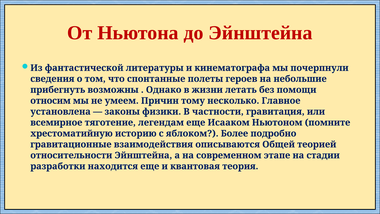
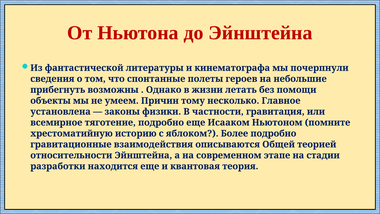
относим: относим -> объекты
тяготение легендам: легендам -> подробно
